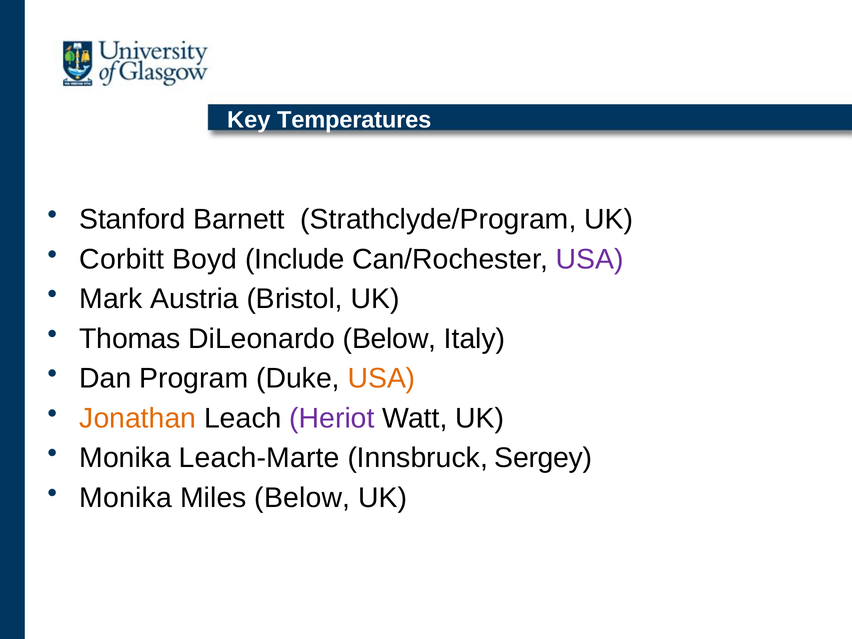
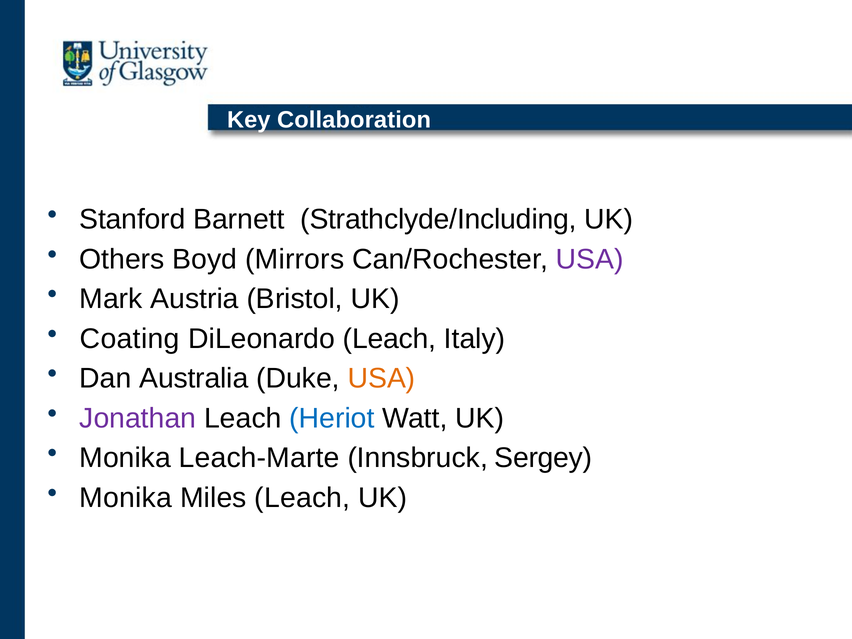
Temperatures: Temperatures -> Collaboration
Strathclyde/Program: Strathclyde/Program -> Strathclyde/Including
Corbitt: Corbitt -> Others
Include: Include -> Mirrors
Thomas: Thomas -> Coating
DiLeonardo Below: Below -> Leach
Program: Program -> Australia
Jonathan colour: orange -> purple
Heriot colour: purple -> blue
Miles Below: Below -> Leach
